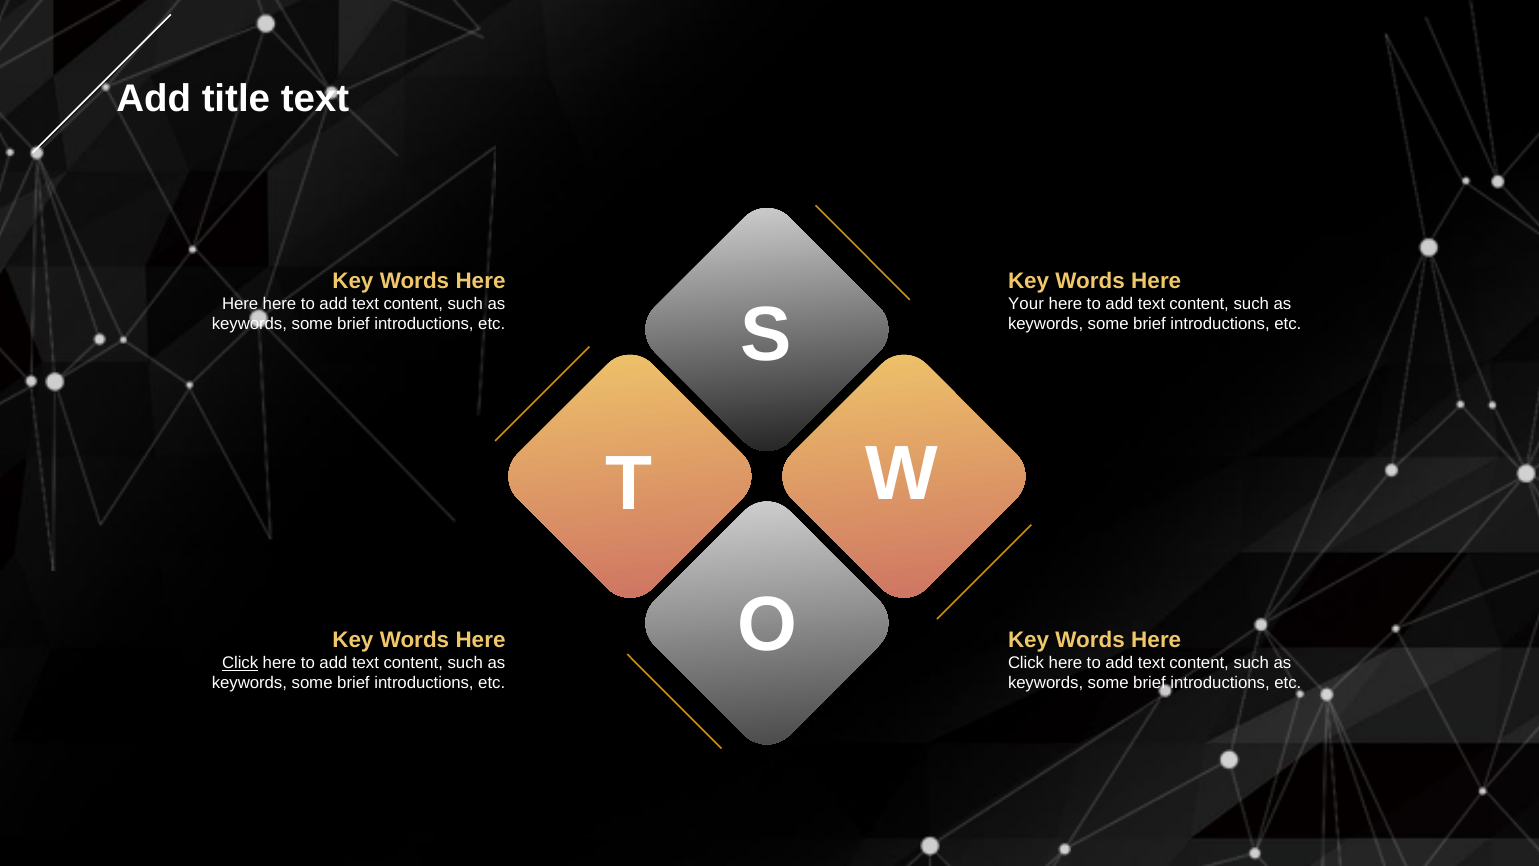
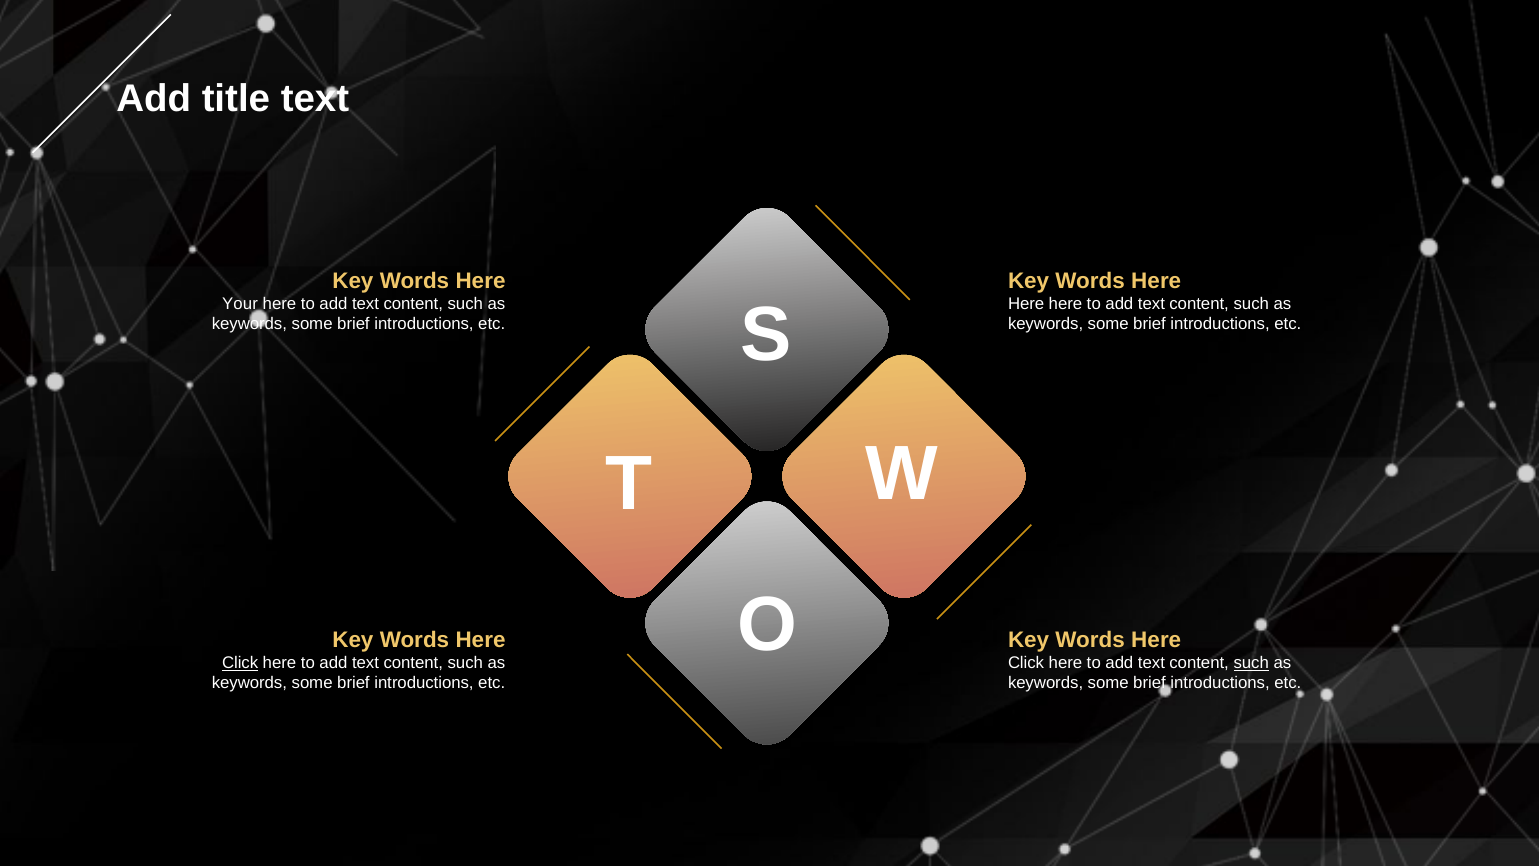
Here at (240, 304): Here -> Your
Your at (1026, 304): Your -> Here
such at (1251, 663) underline: none -> present
